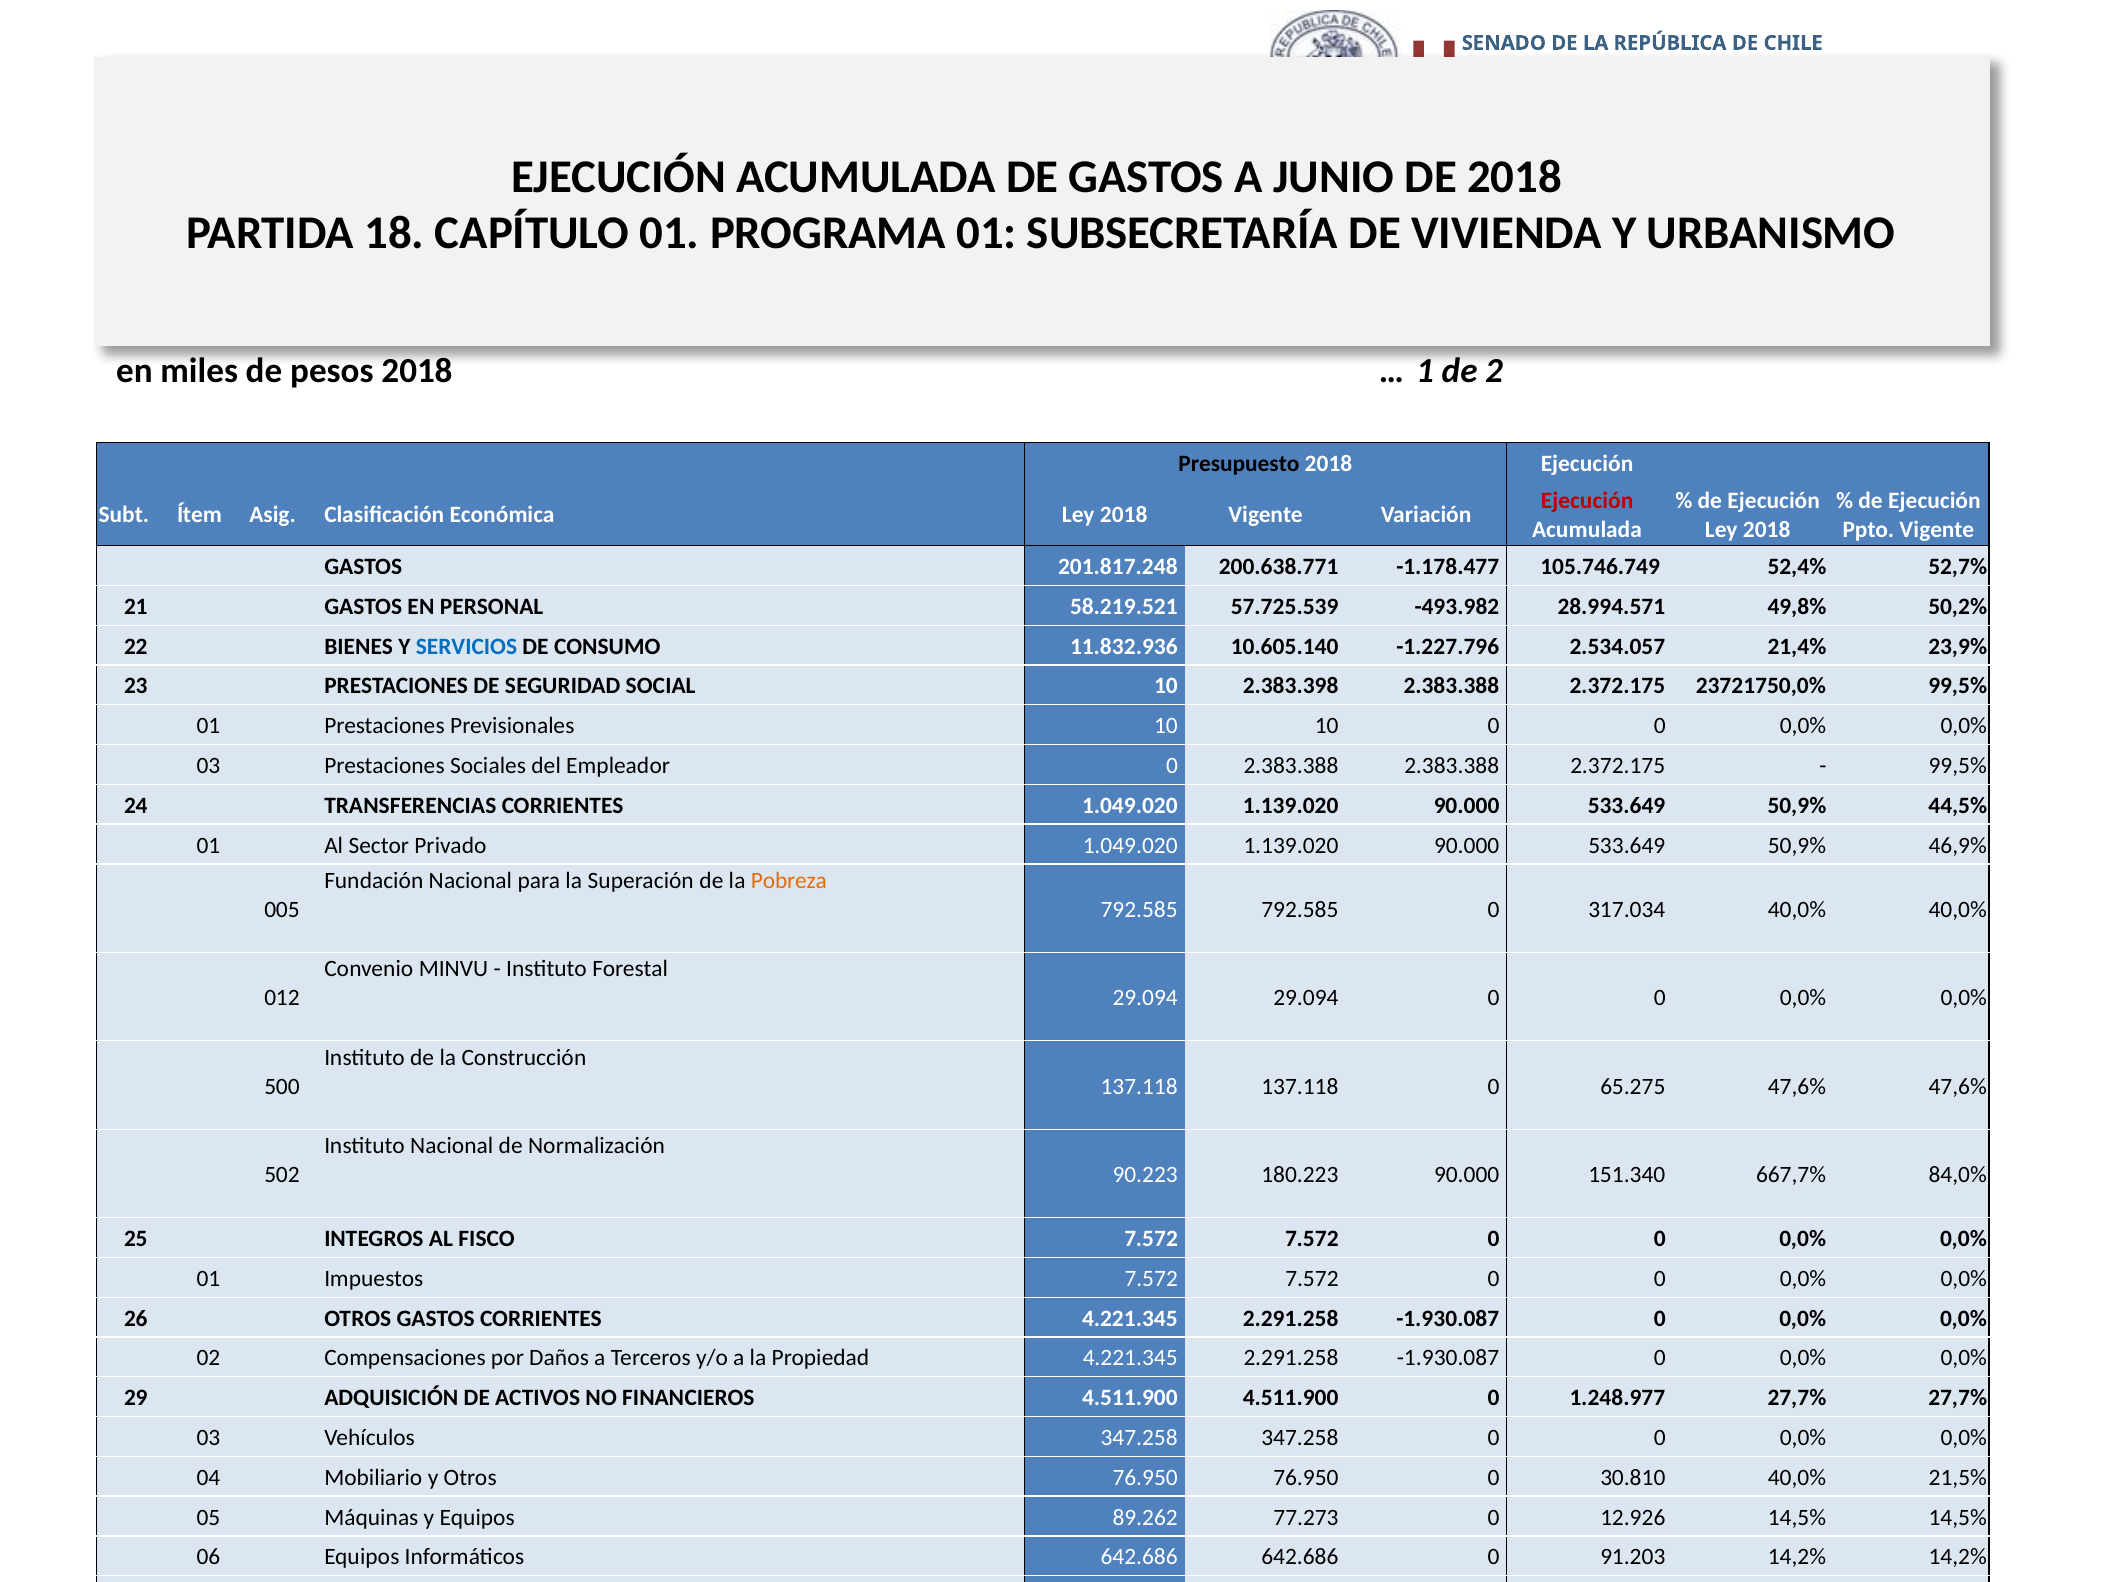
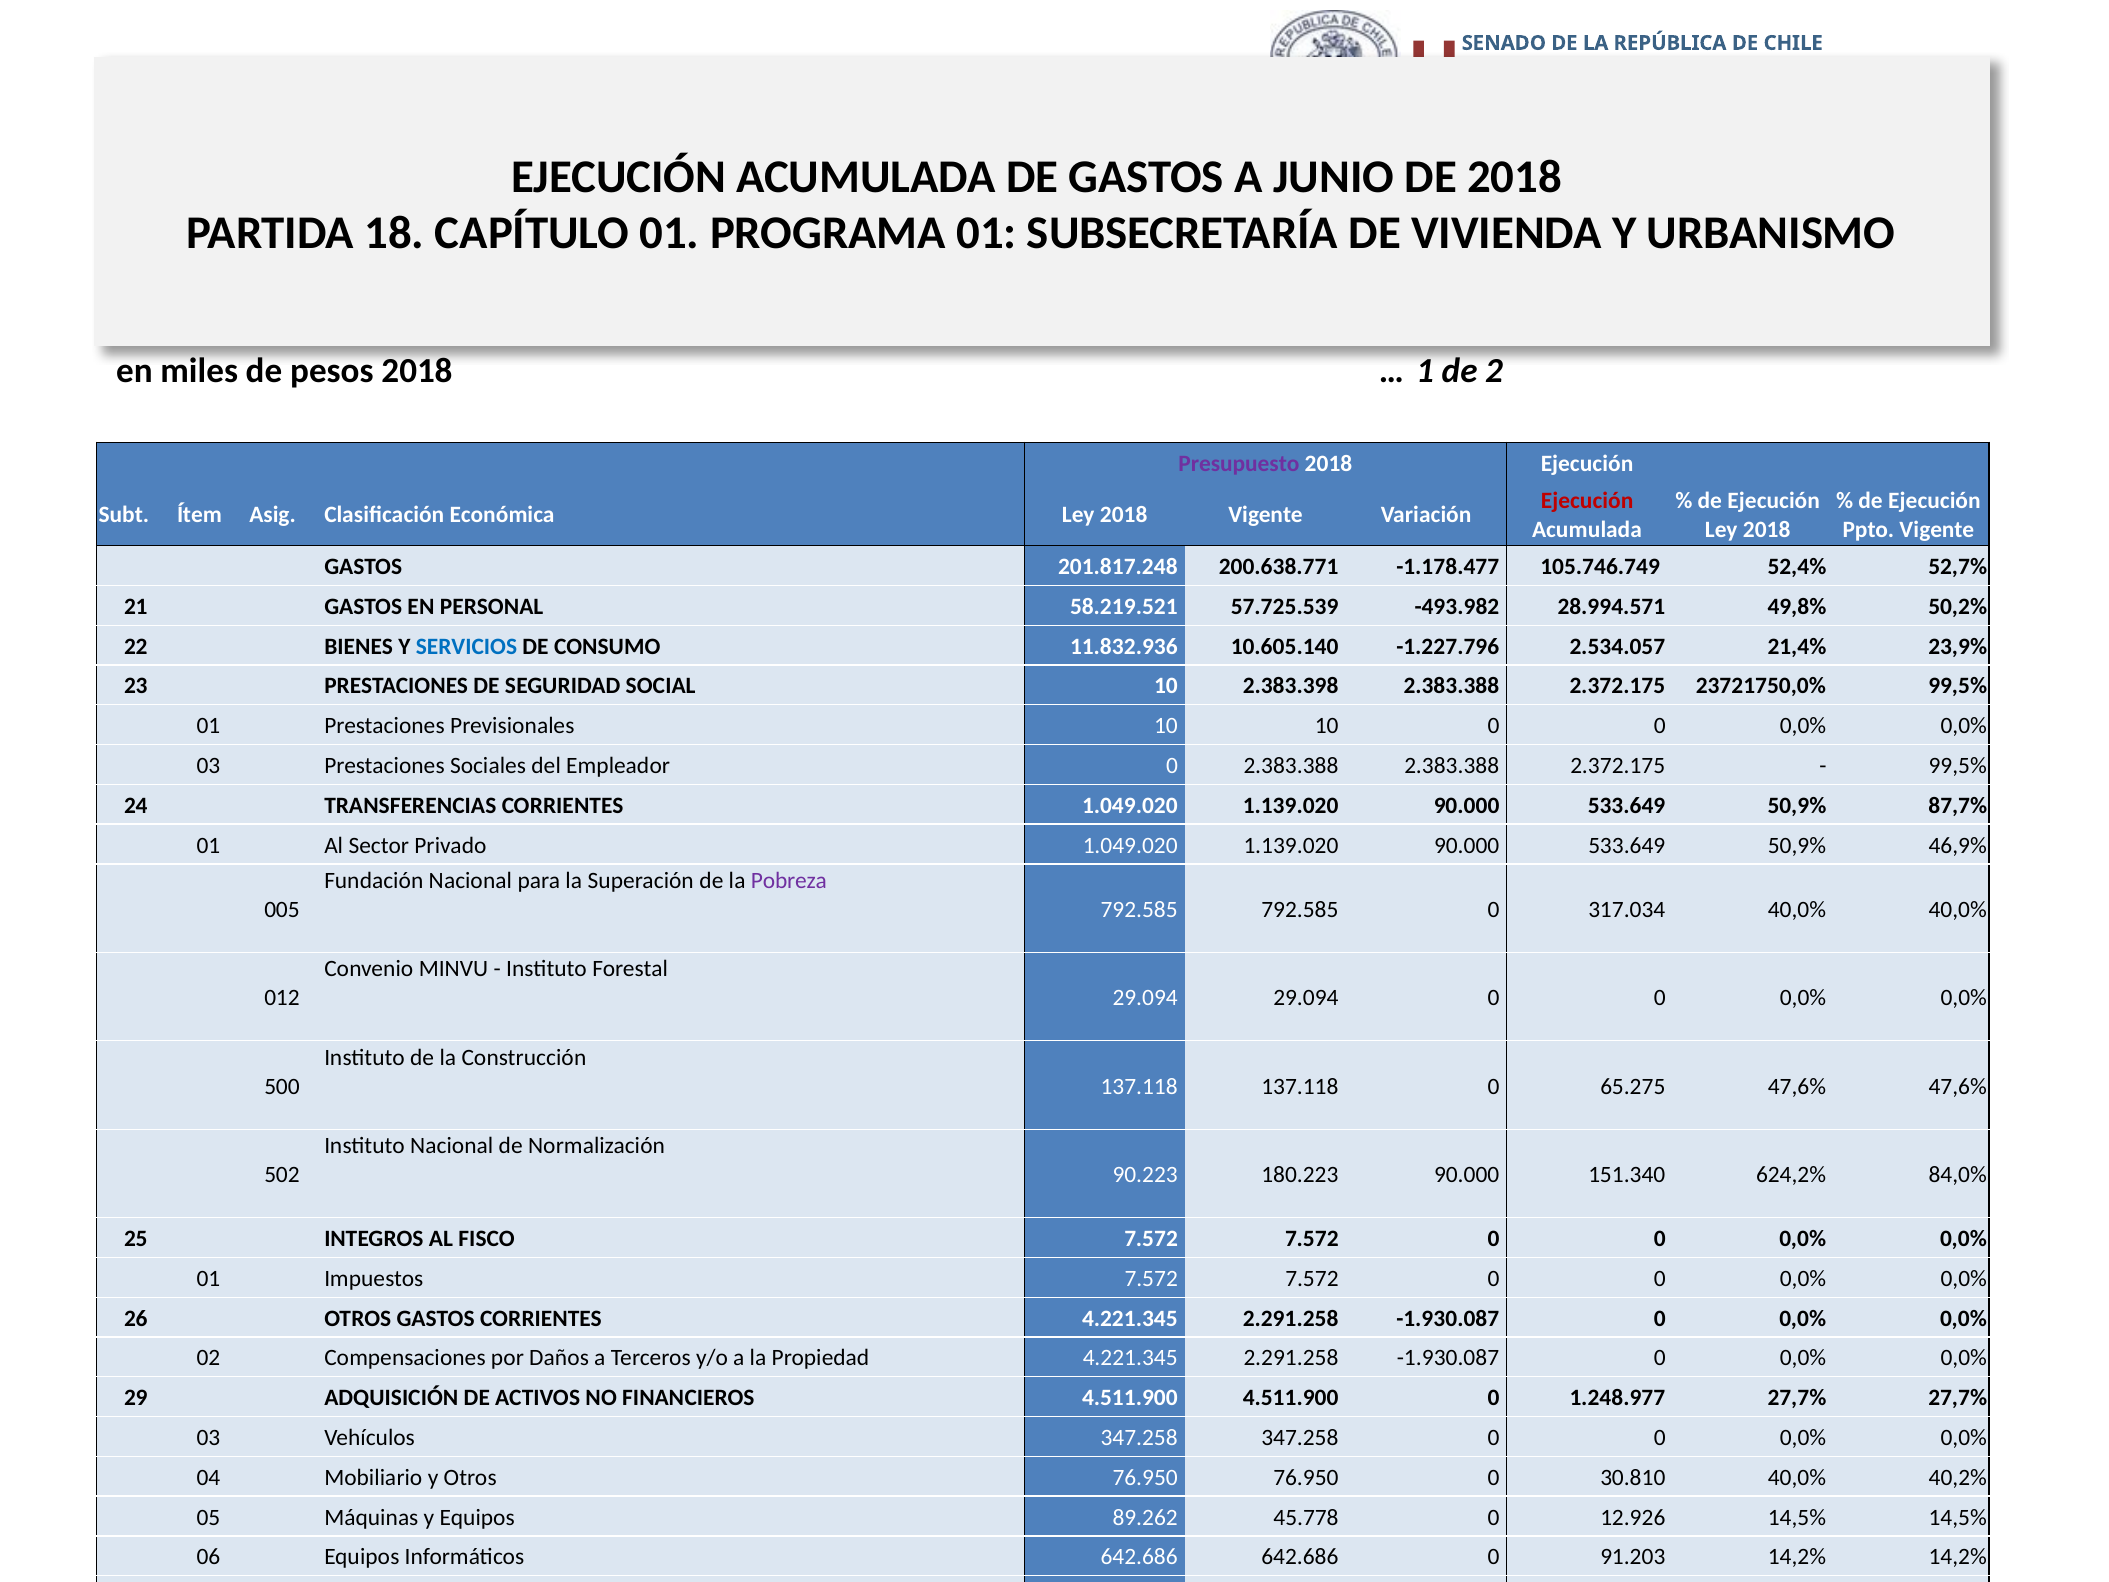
Presupuesto colour: black -> purple
44,5%: 44,5% -> 87,7%
Pobreza colour: orange -> purple
667,7%: 667,7% -> 624,2%
21,5%: 21,5% -> 40,2%
77.273: 77.273 -> 45.778
